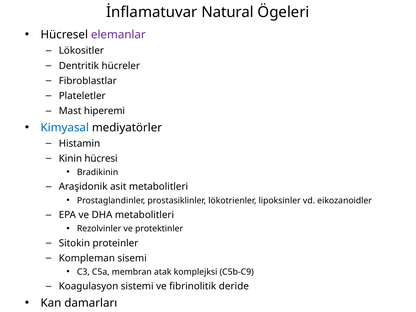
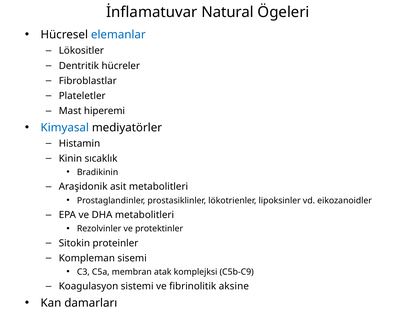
elemanlar colour: purple -> blue
hücresi: hücresi -> sıcaklık
deride: deride -> aksine
